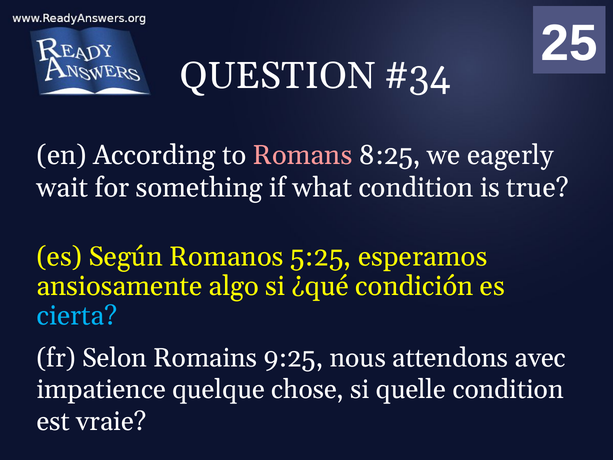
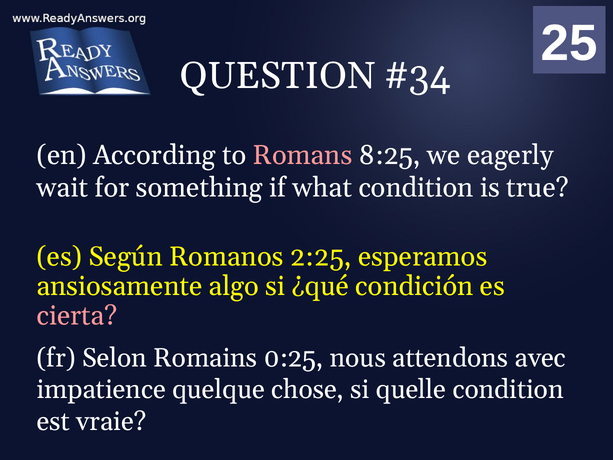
5:25: 5:25 -> 2:25
cierta colour: light blue -> pink
9:25: 9:25 -> 0:25
